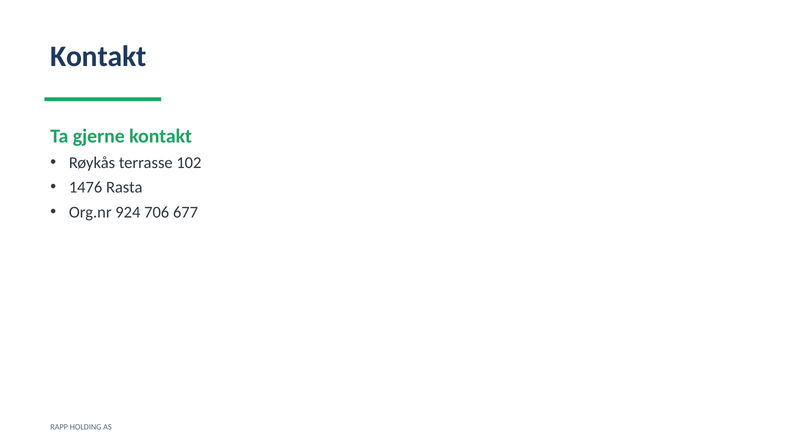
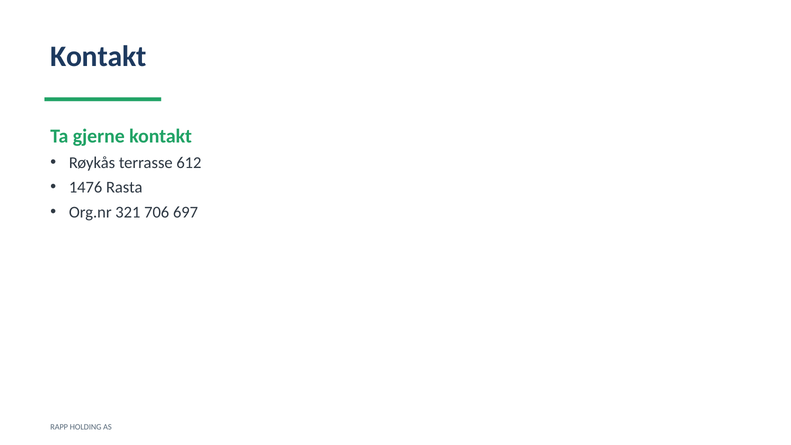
102: 102 -> 612
924: 924 -> 321
677: 677 -> 697
